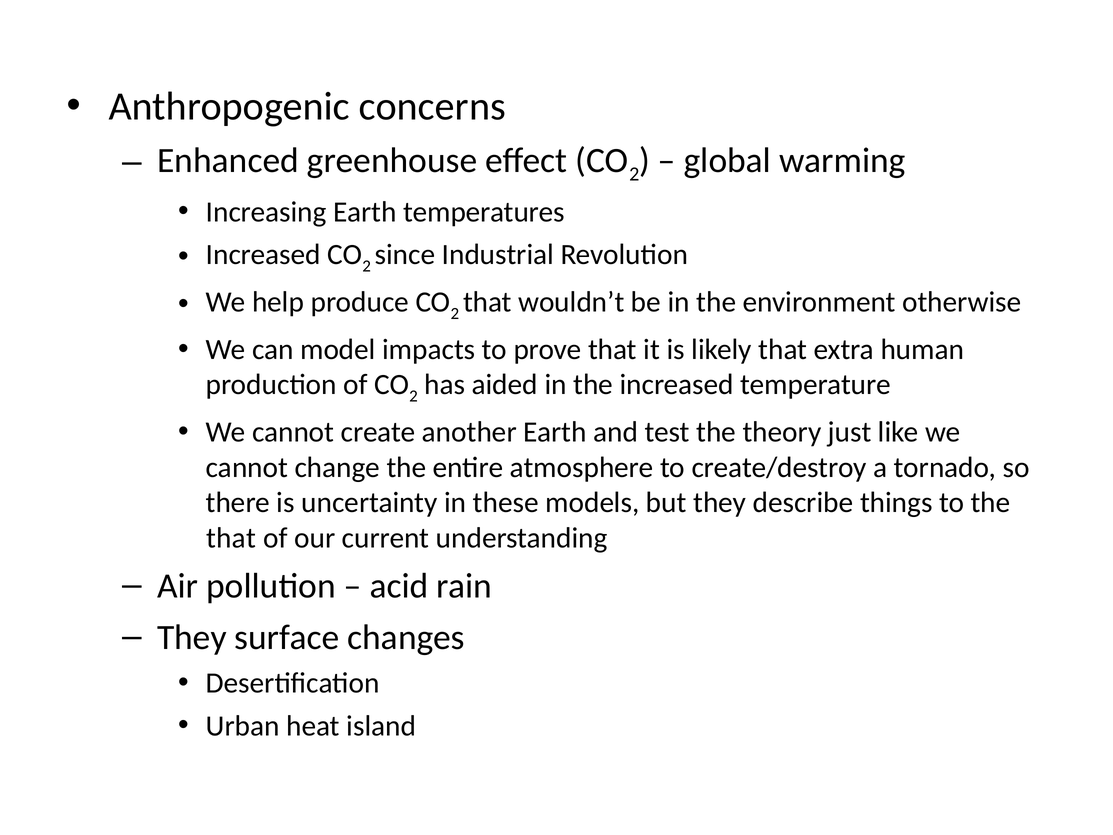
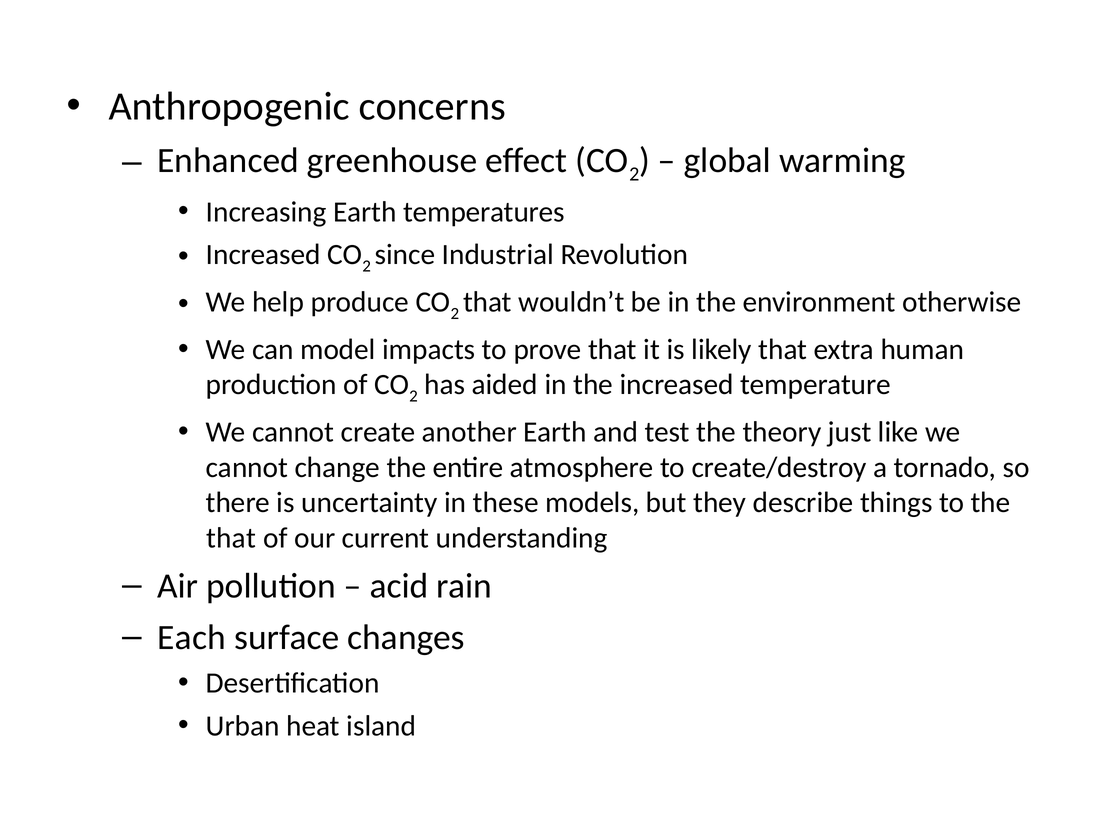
They at (192, 637): They -> Each
